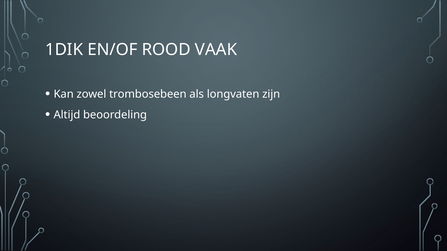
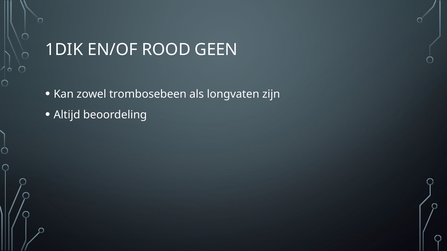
VAAK: VAAK -> GEEN
